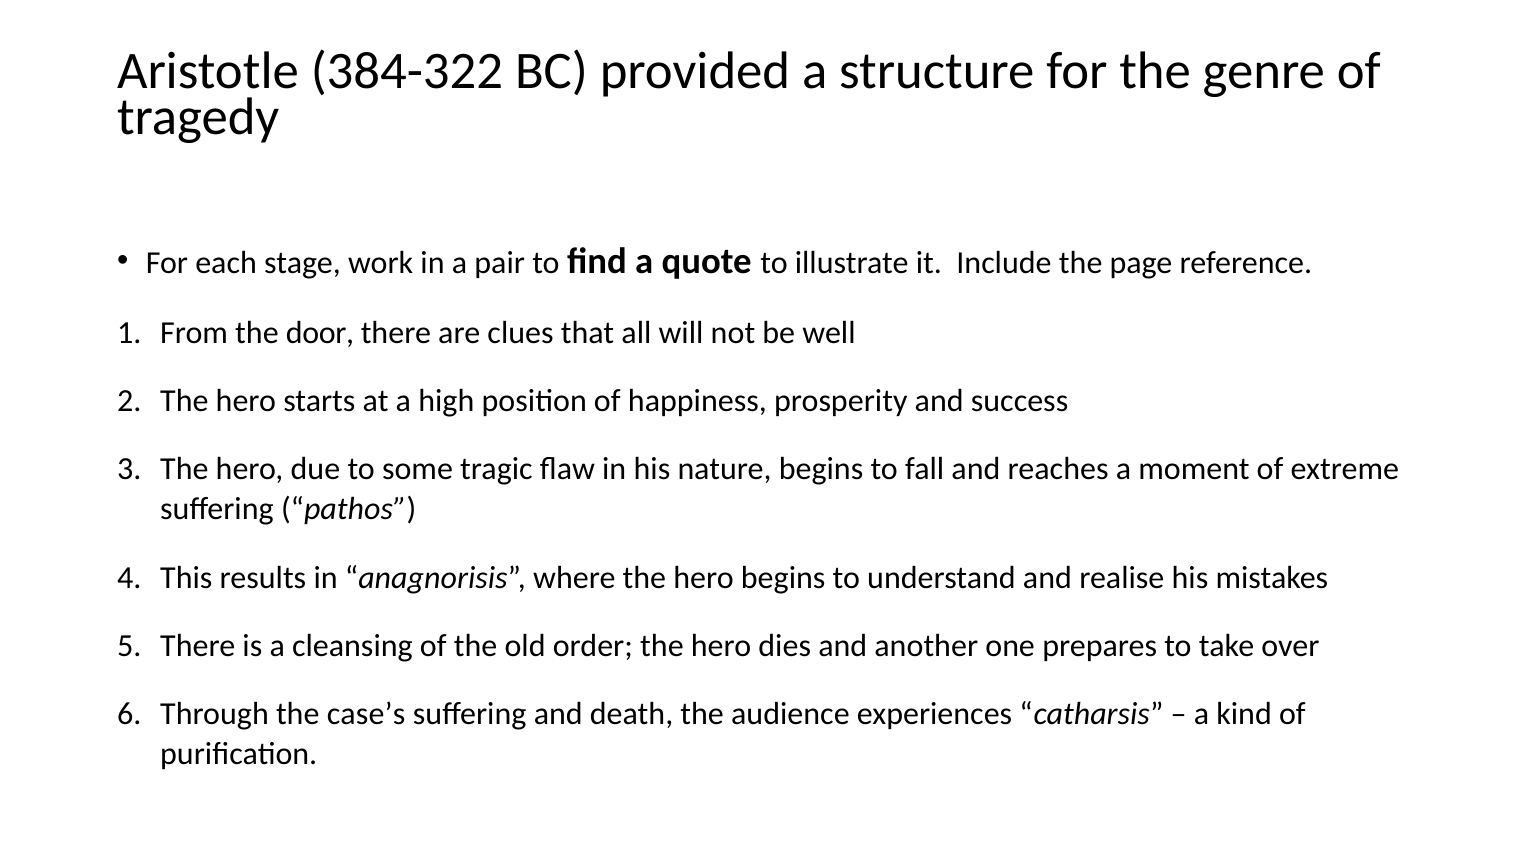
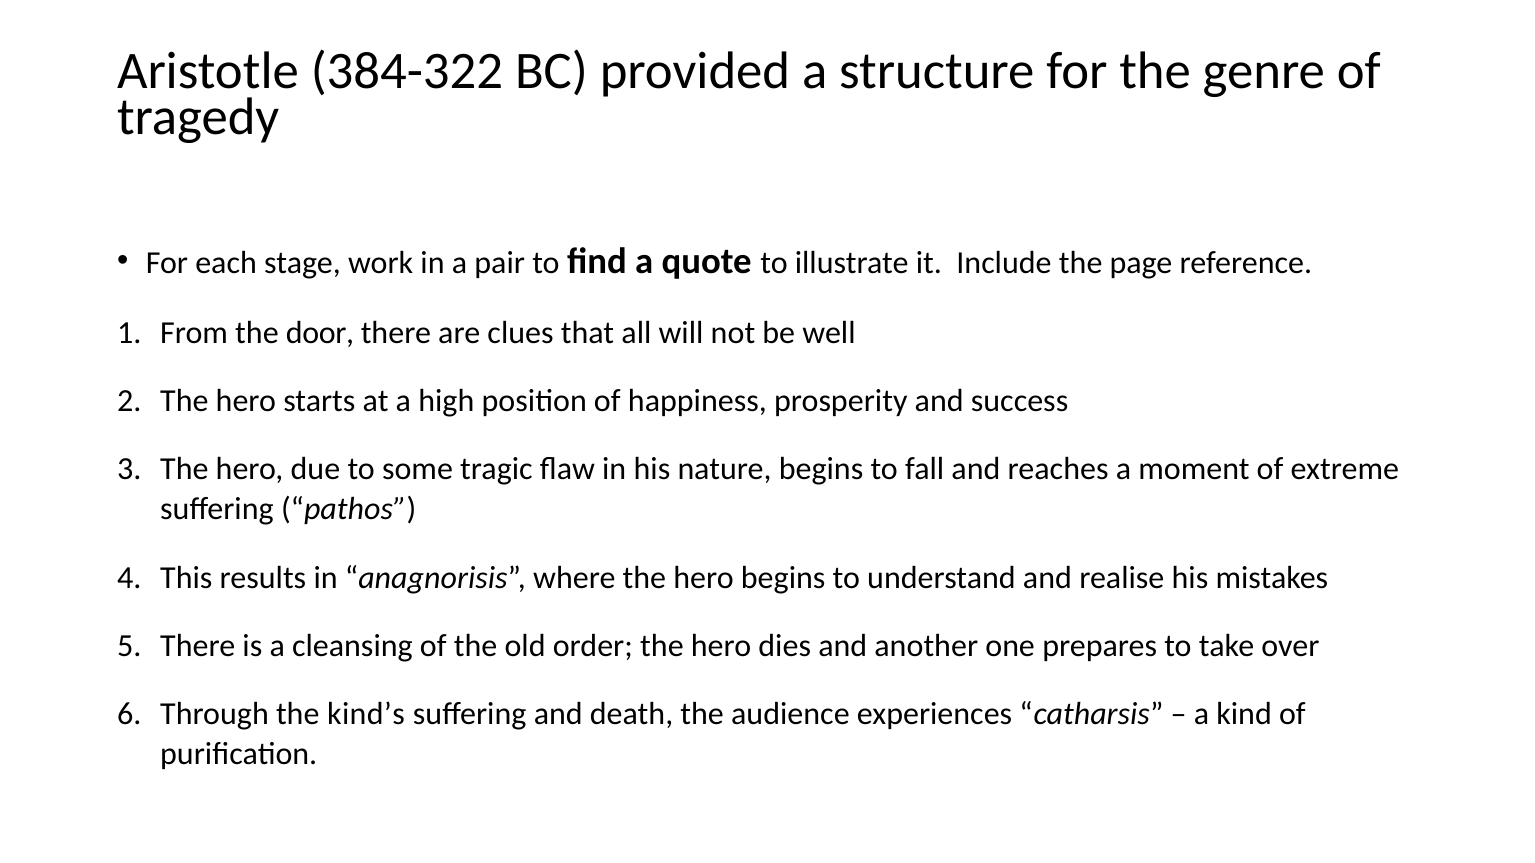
case’s: case’s -> kind’s
